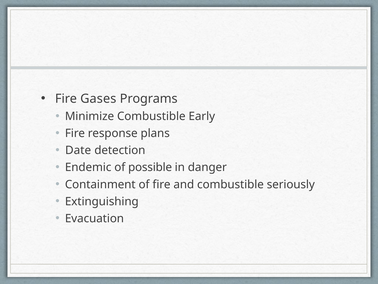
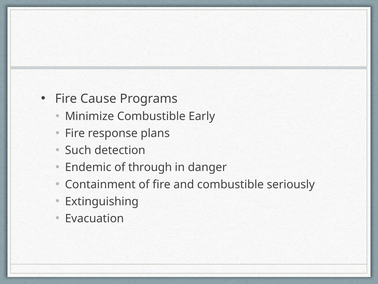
Gases: Gases -> Cause
Date: Date -> Such
possible: possible -> through
